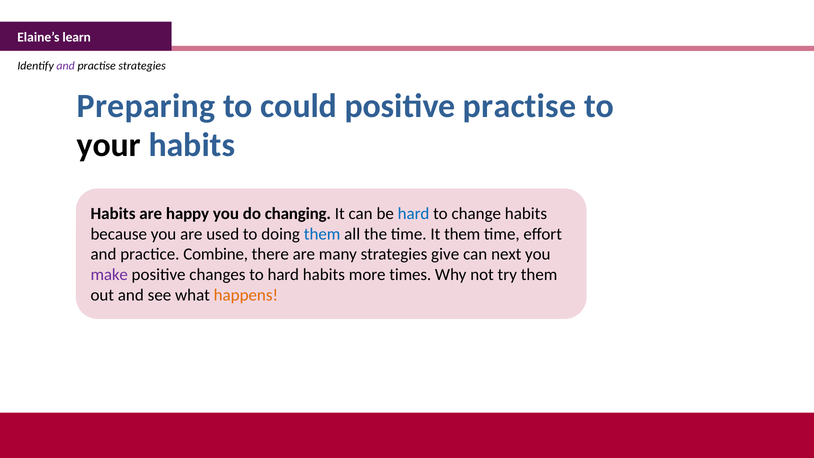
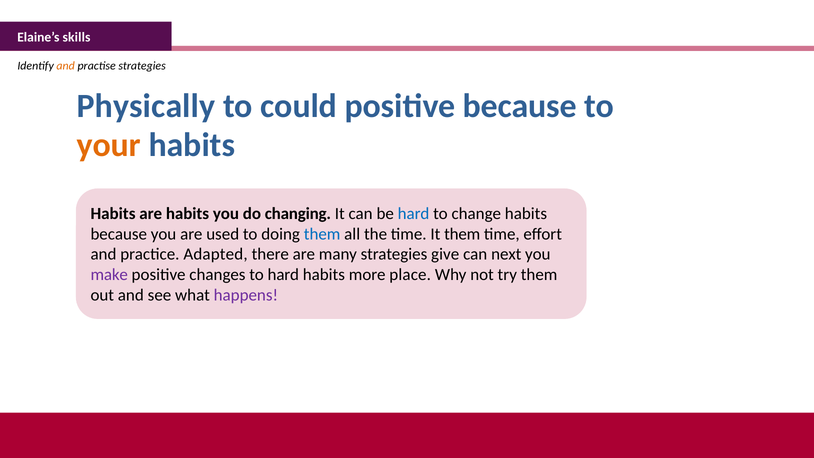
learn: learn -> skills
and at (66, 66) colour: purple -> orange
Preparing: Preparing -> Physically
positive practise: practise -> because
your colour: black -> orange
are happy: happy -> habits
Combine: Combine -> Adapted
times: times -> place
happens colour: orange -> purple
